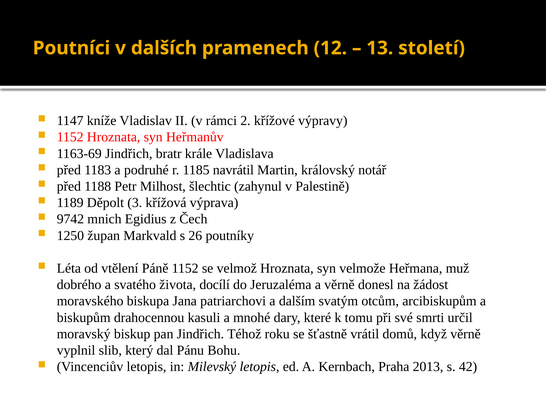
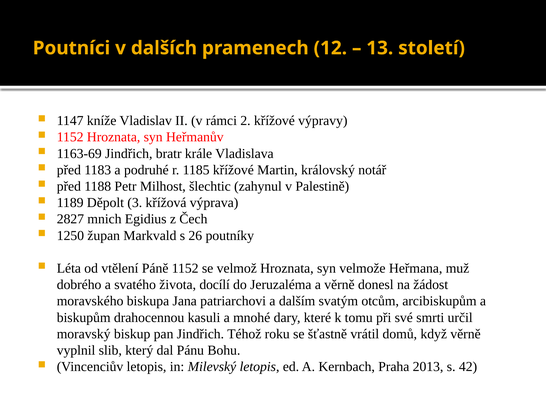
1185 navrátil: navrátil -> křížové
9742: 9742 -> 2827
